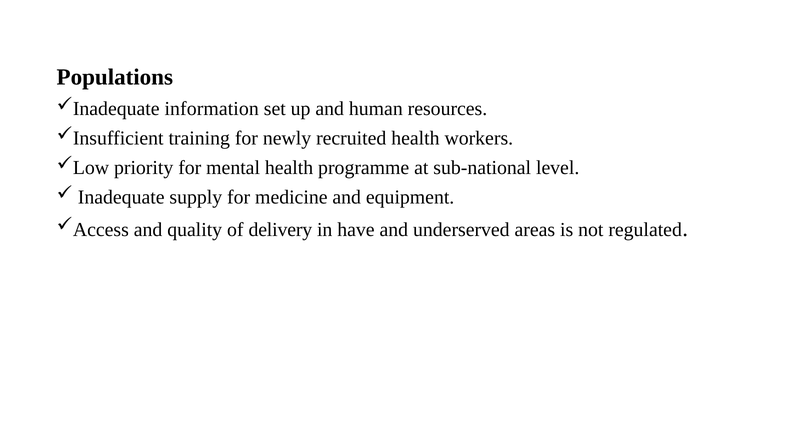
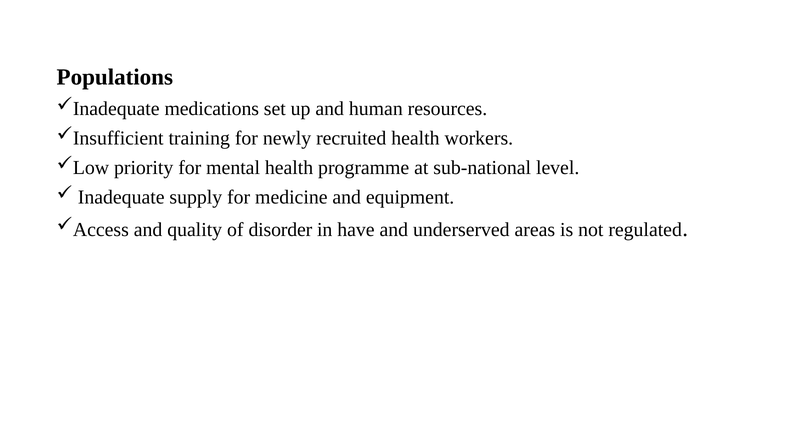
information: information -> medications
delivery: delivery -> disorder
